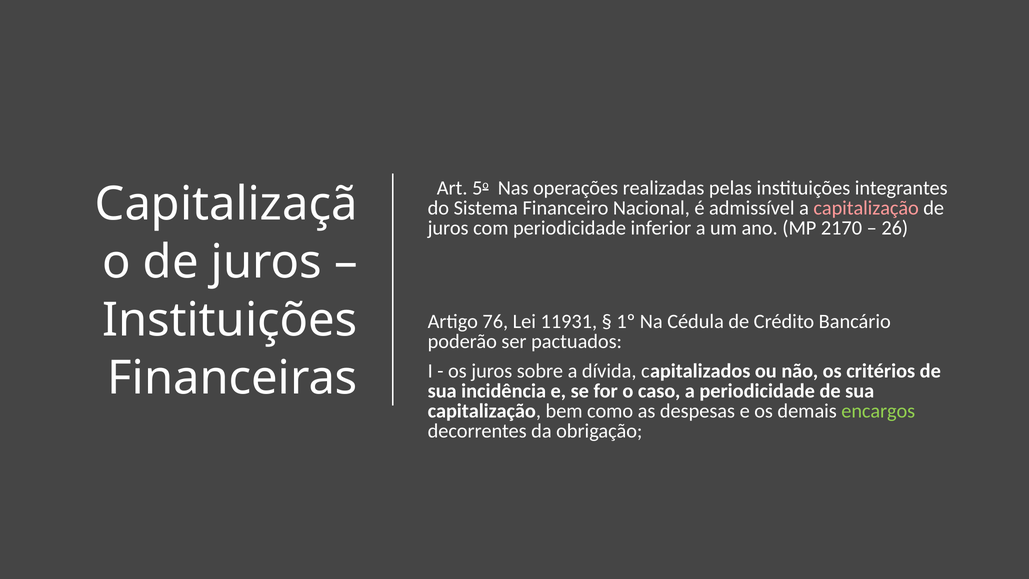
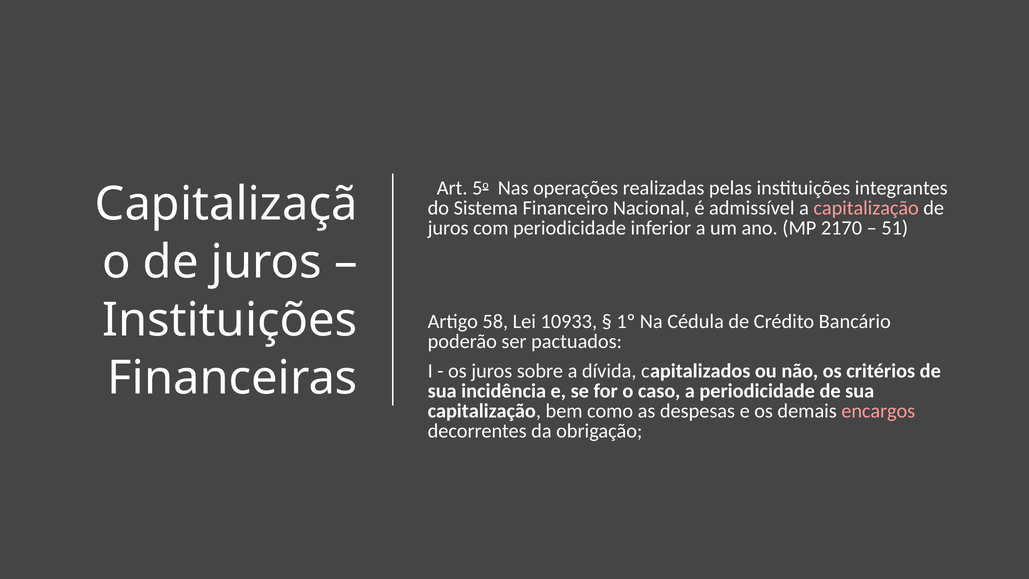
26: 26 -> 51
76: 76 -> 58
11931: 11931 -> 10933
encargos colour: light green -> pink
